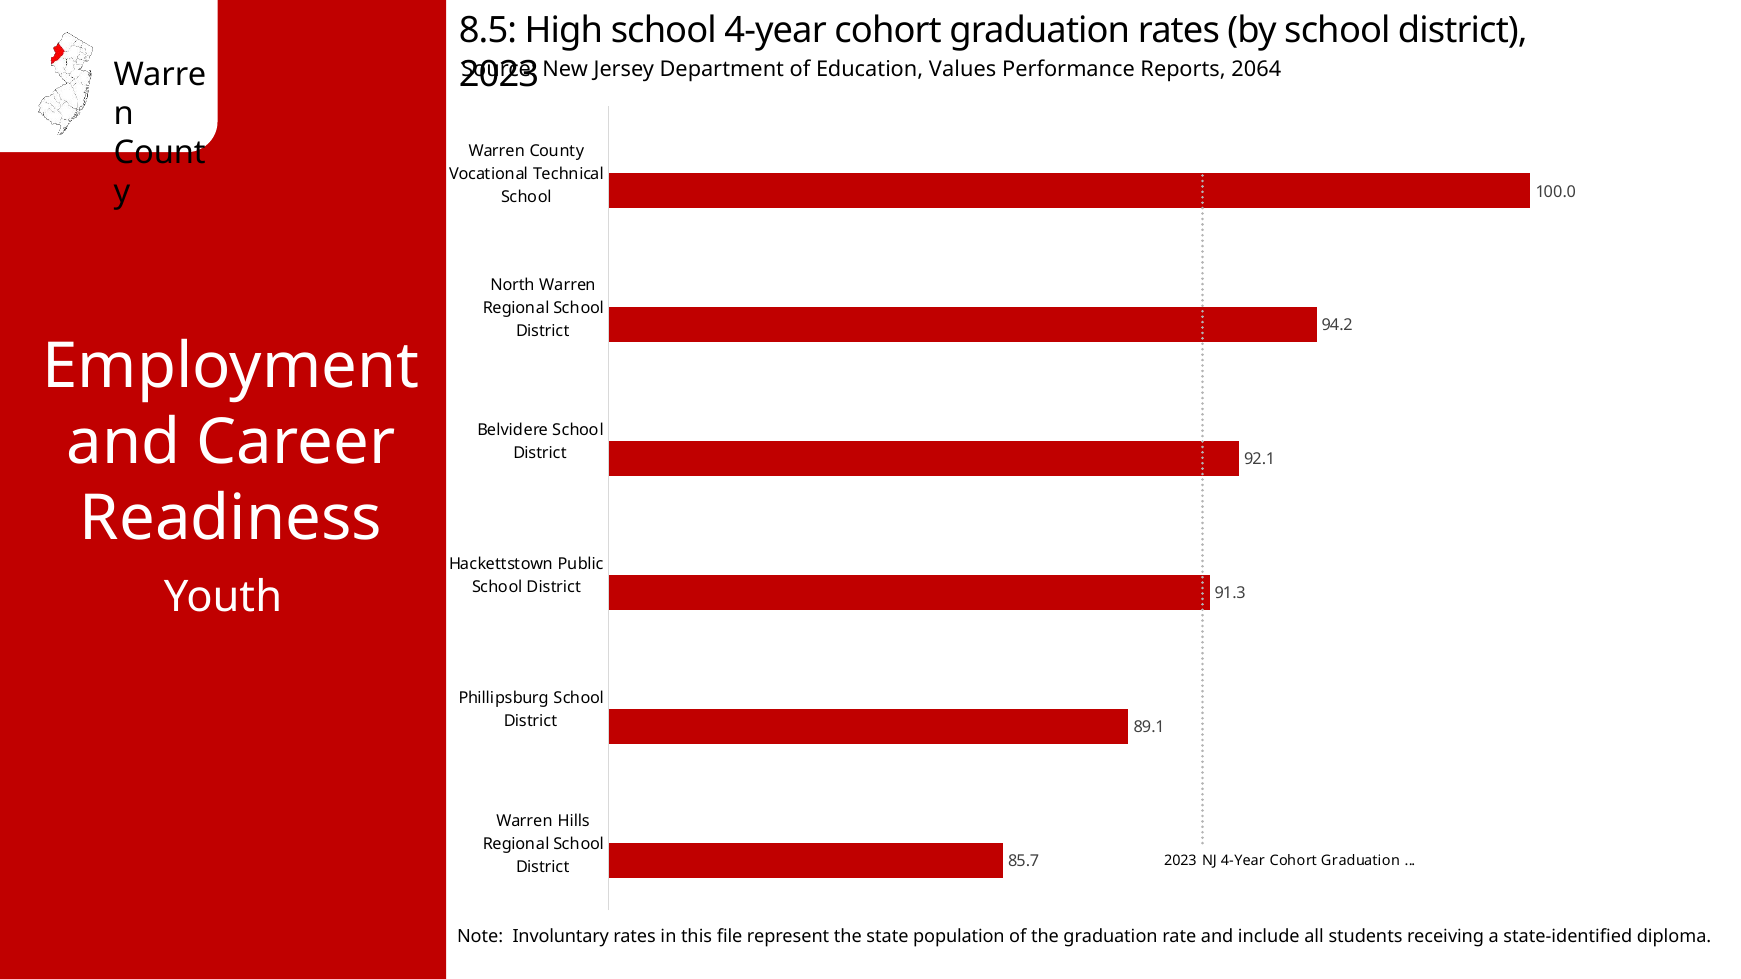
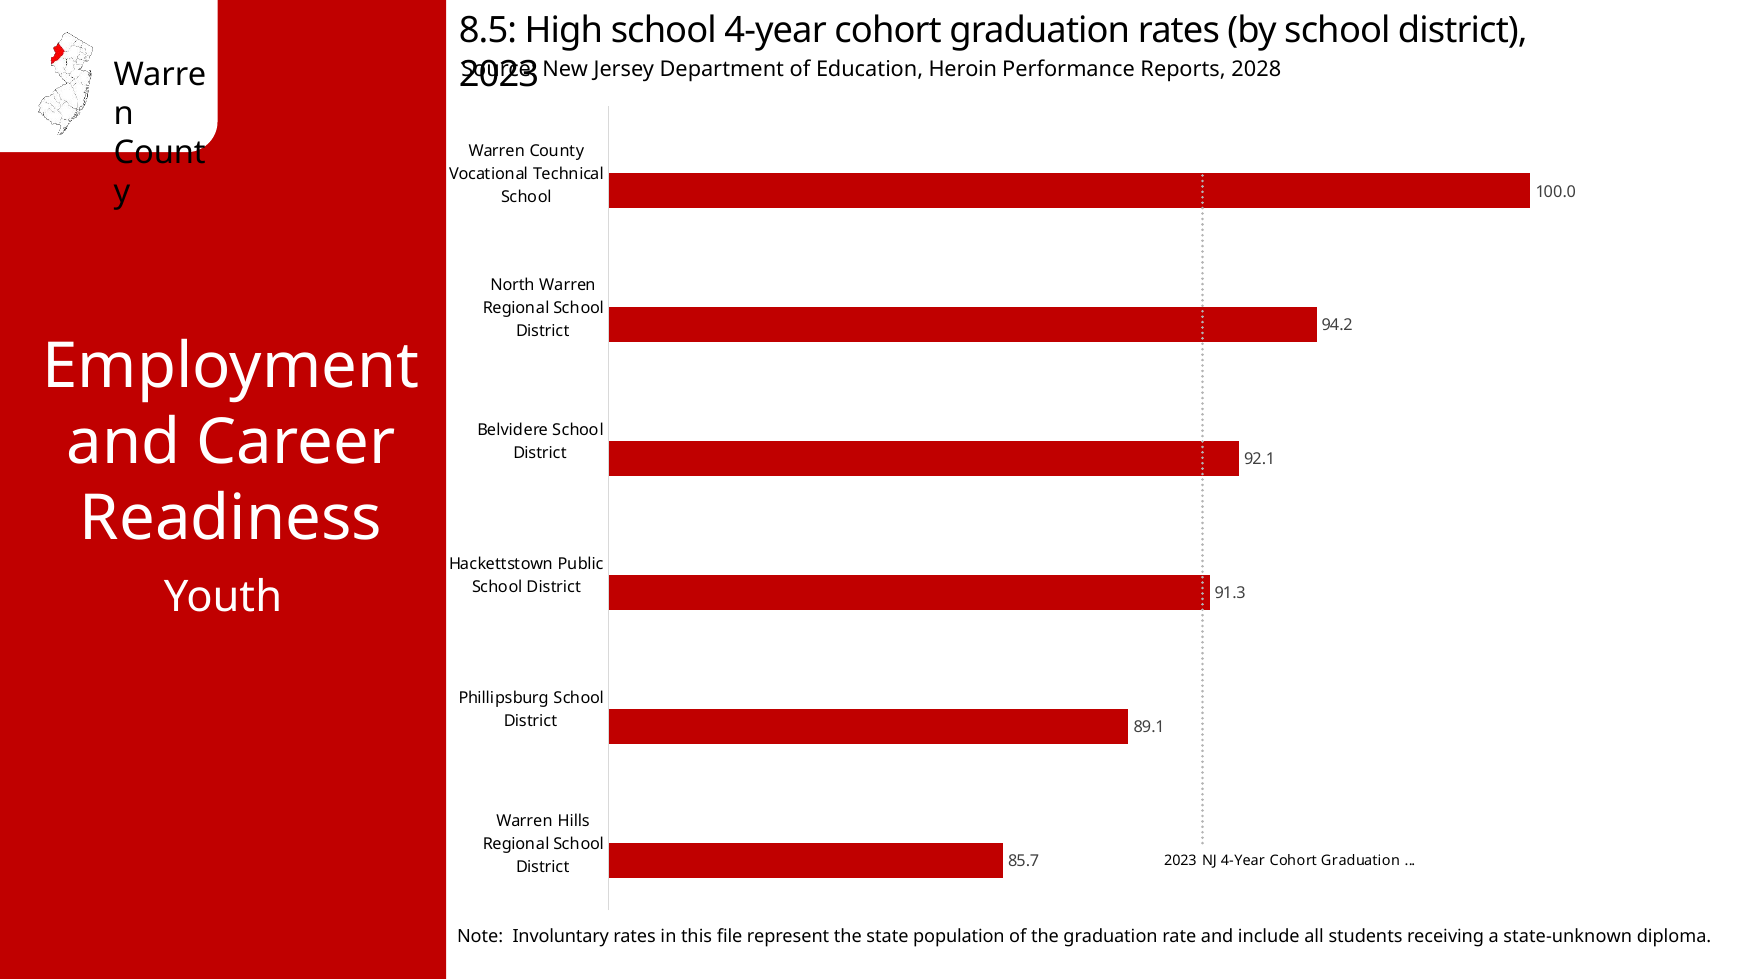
Values: Values -> Heroin
2064: 2064 -> 2028
state-identified: state-identified -> state-unknown
